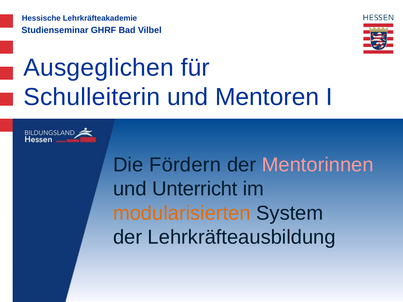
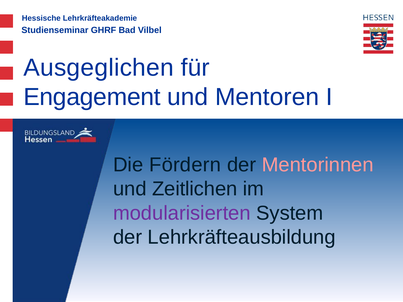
Schulleiterin: Schulleiterin -> Engagement
Unterricht: Unterricht -> Zeitlichen
modularisierten colour: orange -> purple
